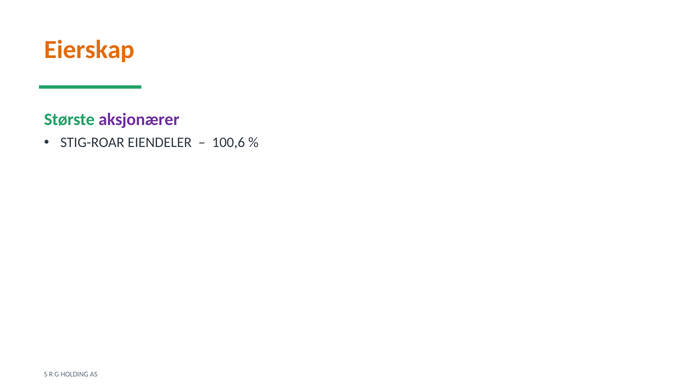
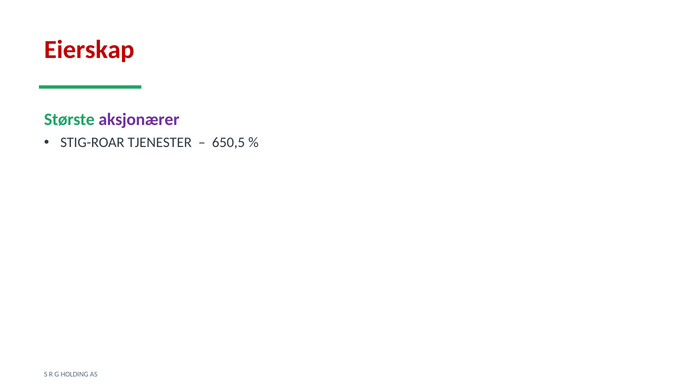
Eierskap colour: orange -> red
EIENDELER: EIENDELER -> TJENESTER
100,6: 100,6 -> 650,5
